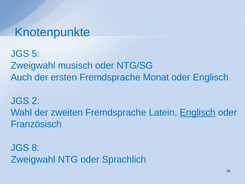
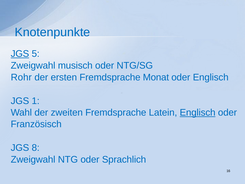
JGS at (20, 54) underline: none -> present
Auch: Auch -> Rohr
2: 2 -> 1
